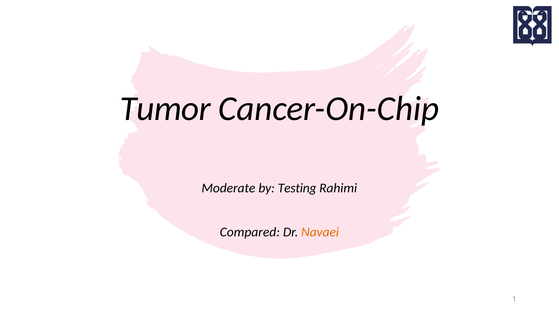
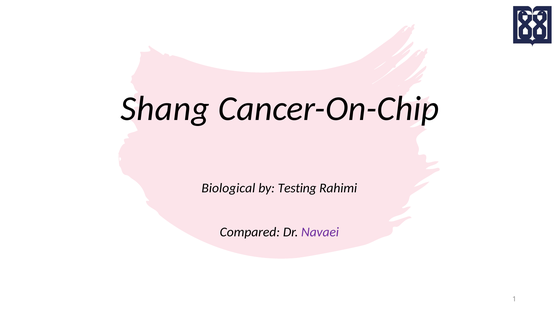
Tumor: Tumor -> Shang
Moderate: Moderate -> Biological
Navaei colour: orange -> purple
